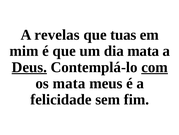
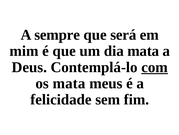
revelas: revelas -> sempre
tuas: tuas -> será
Deus underline: present -> none
